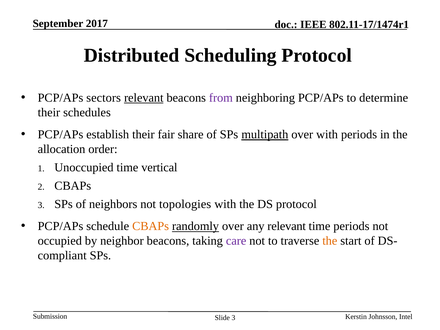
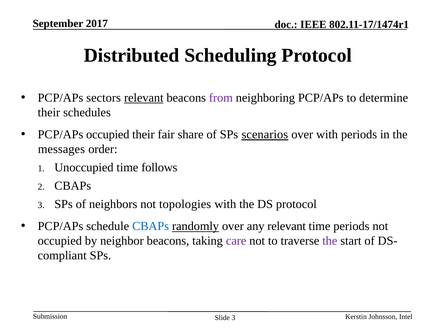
PCP/APs establish: establish -> occupied
multipath: multipath -> scenarios
allocation: allocation -> messages
vertical: vertical -> follows
CBAPs at (151, 226) colour: orange -> blue
the at (330, 241) colour: orange -> purple
